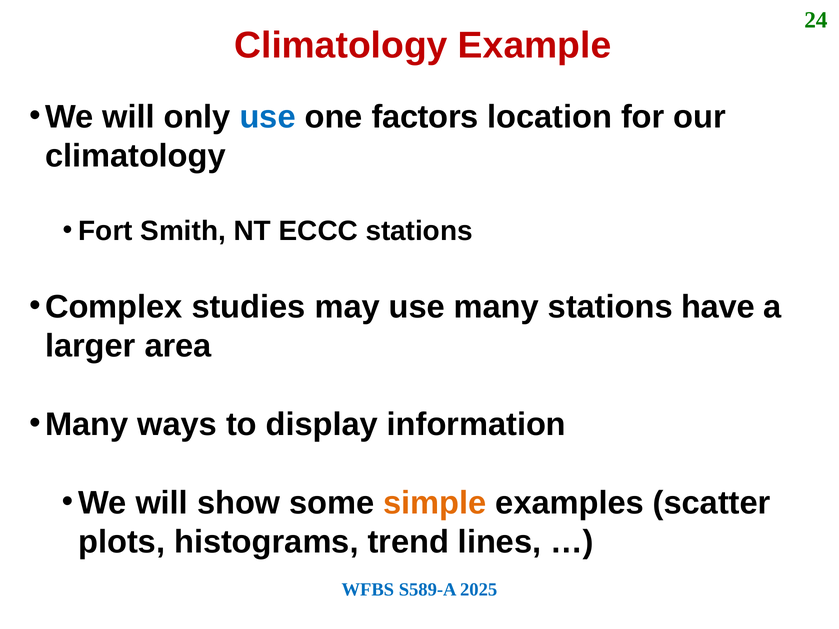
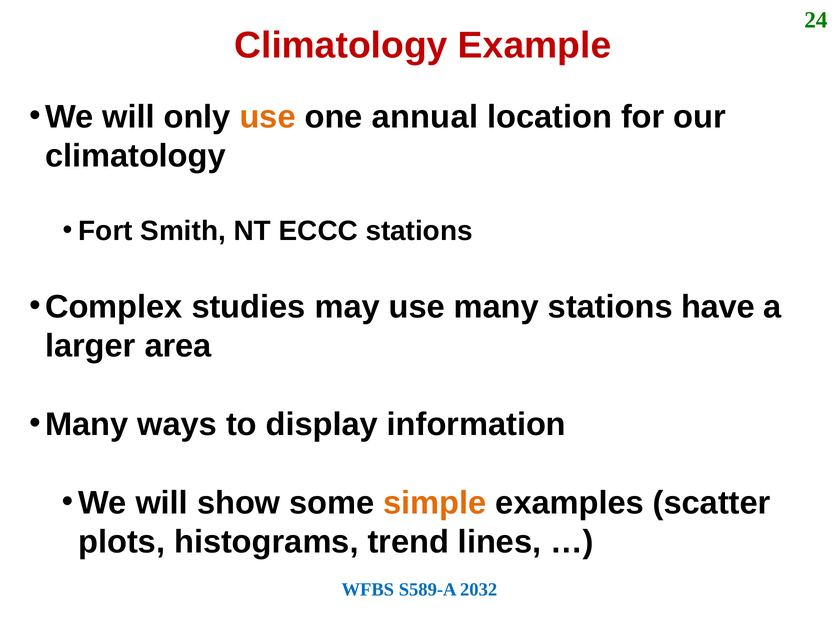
use at (268, 117) colour: blue -> orange
factors: factors -> annual
2025: 2025 -> 2032
